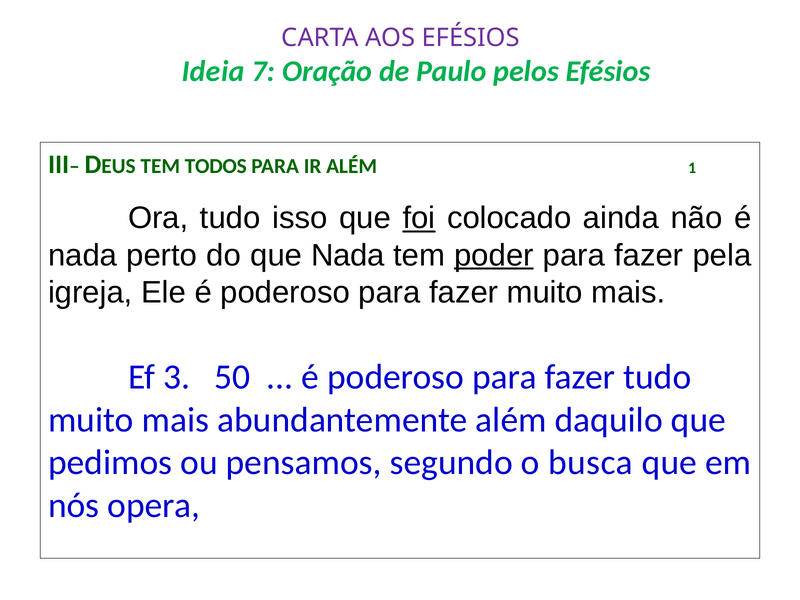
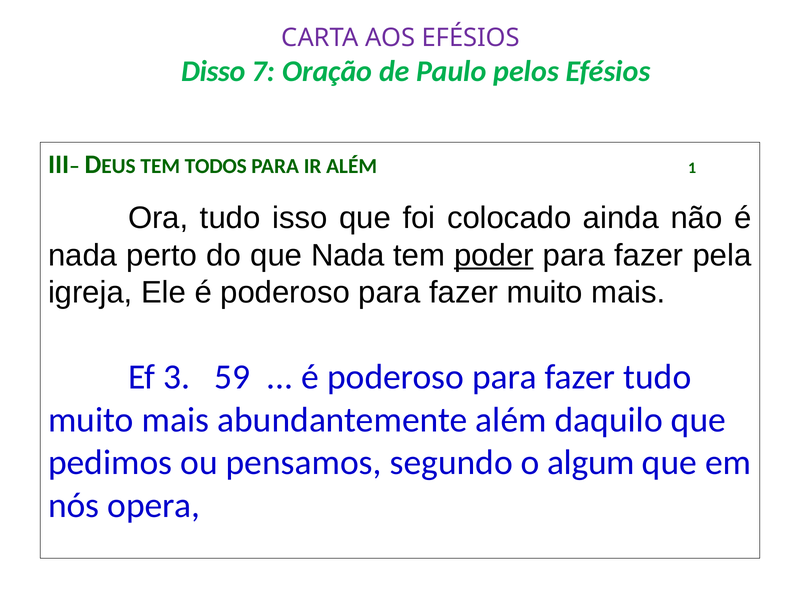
Ideia: Ideia -> Disso
foi underline: present -> none
50: 50 -> 59
busca: busca -> algum
